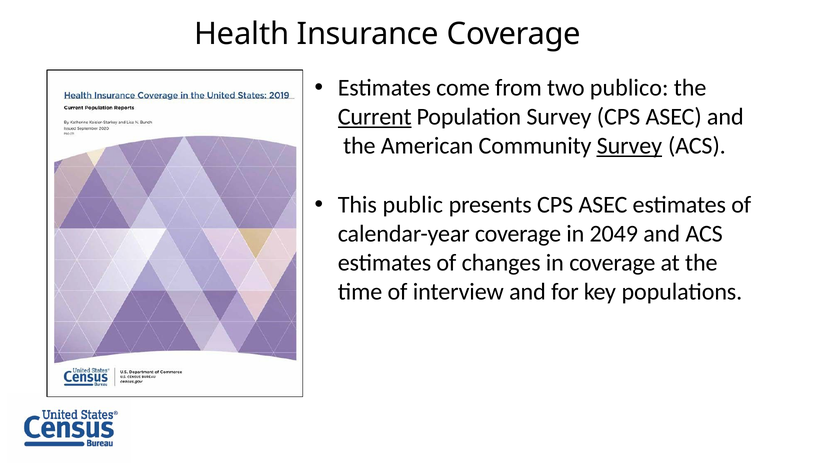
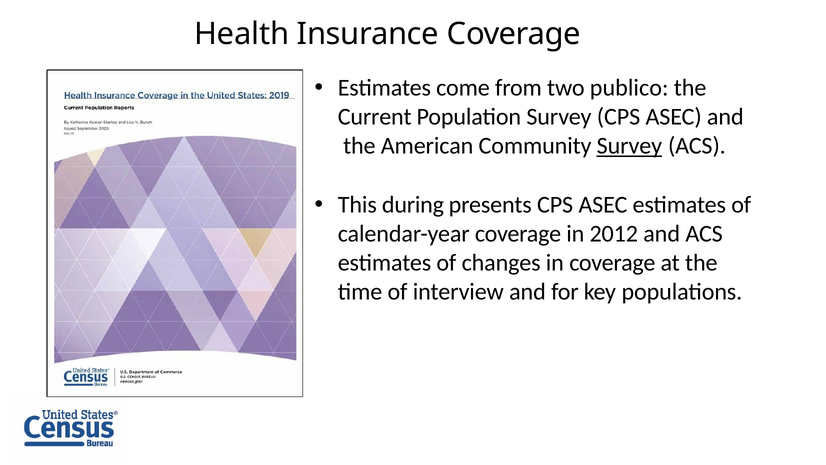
Current underline: present -> none
public: public -> during
2049: 2049 -> 2012
